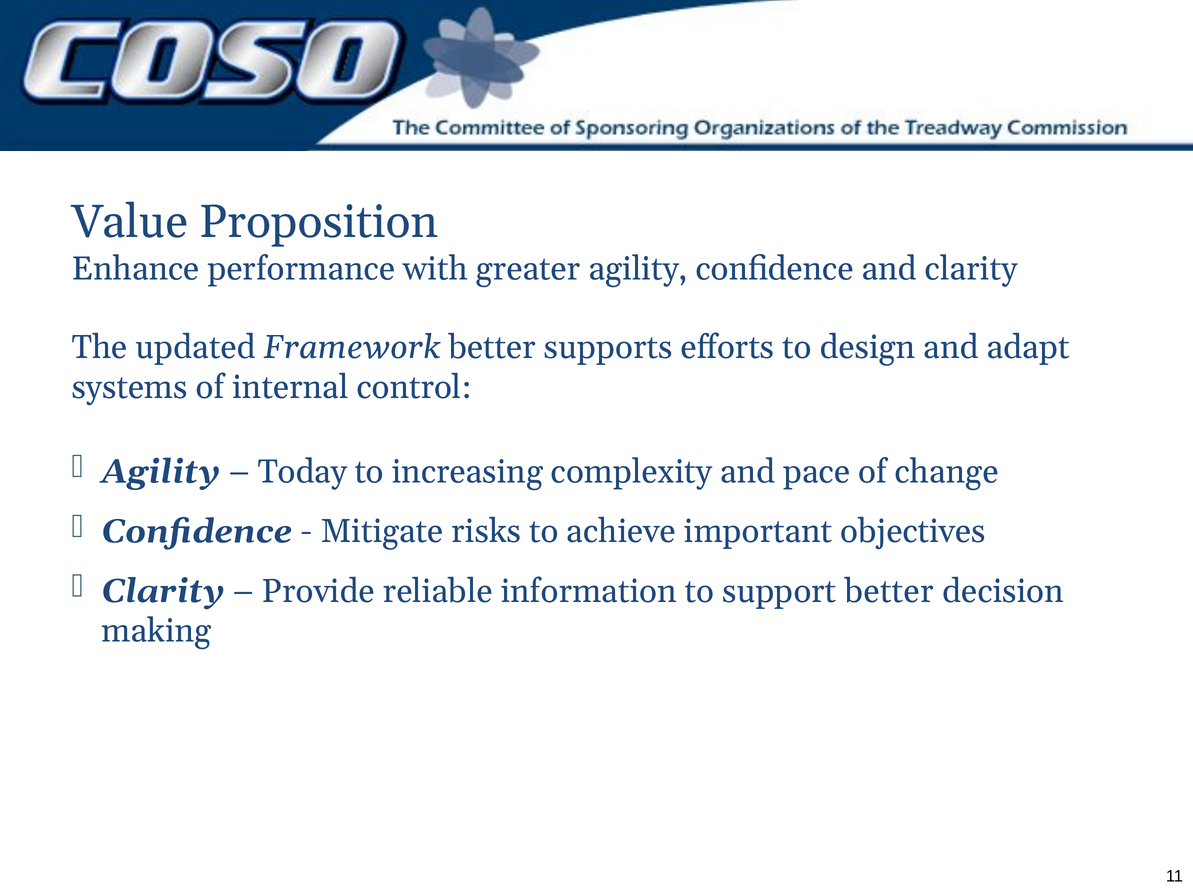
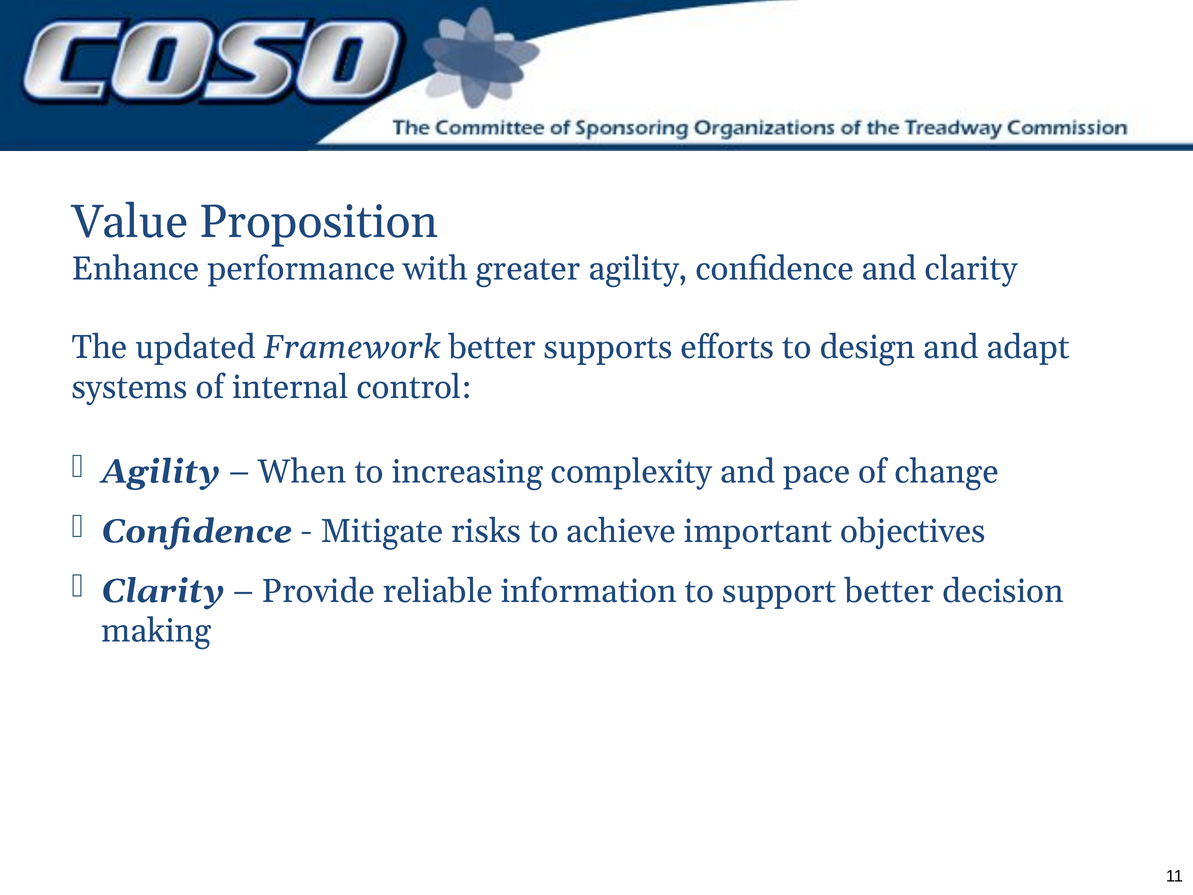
Today: Today -> When
